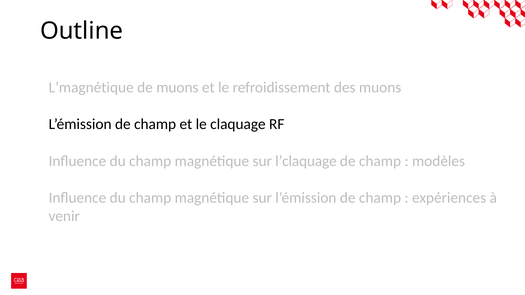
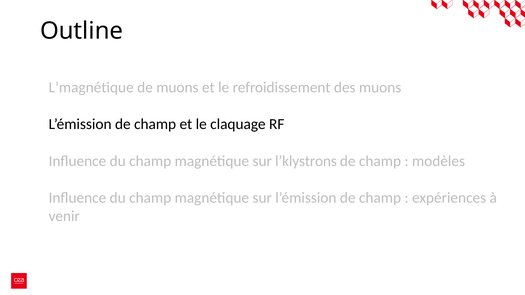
l’claquage: l’claquage -> l’klystrons
